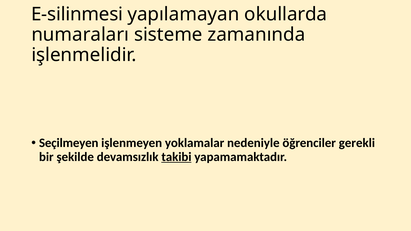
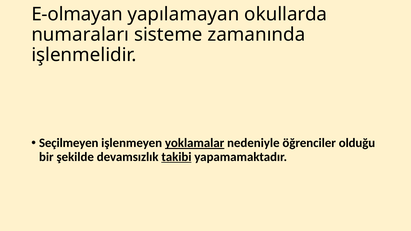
E-silinmesi: E-silinmesi -> E-olmayan
yoklamalar underline: none -> present
gerekli: gerekli -> olduğu
